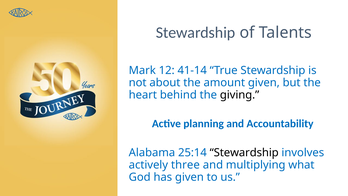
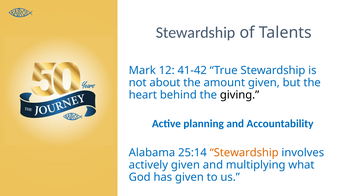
41-14: 41-14 -> 41-42
Stewardship at (244, 153) colour: black -> orange
actively three: three -> given
